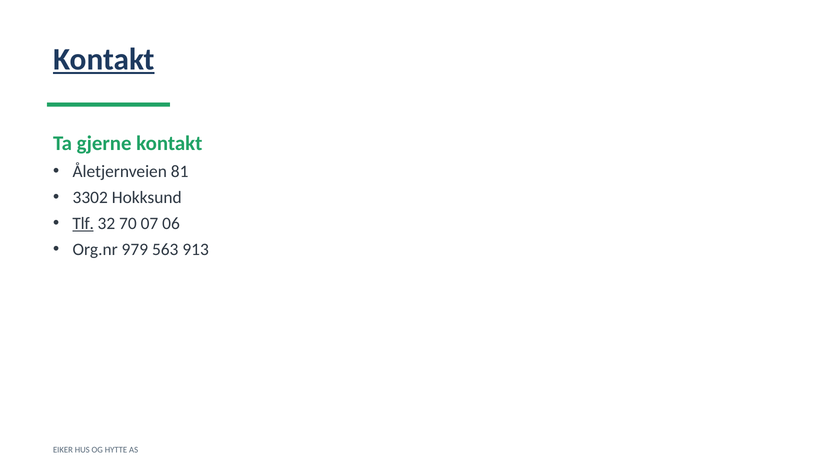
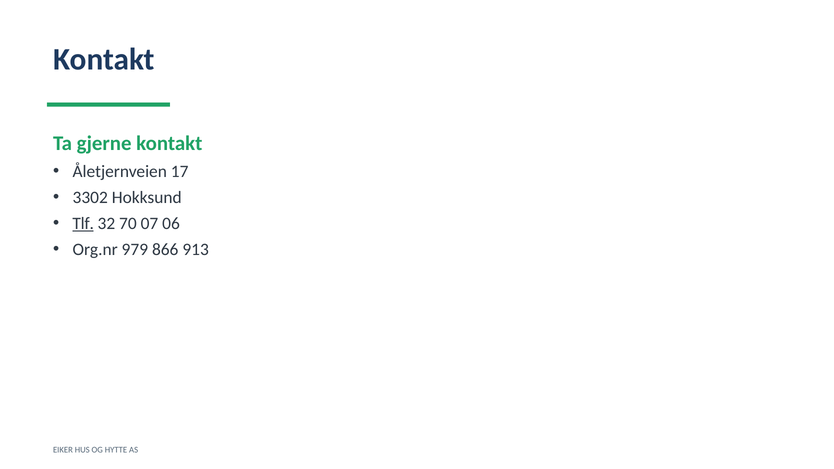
Kontakt at (104, 60) underline: present -> none
81: 81 -> 17
563: 563 -> 866
